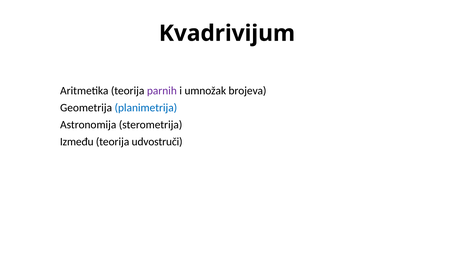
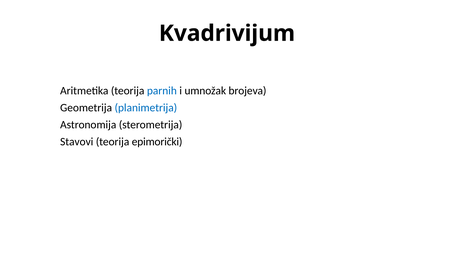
parnih colour: purple -> blue
Između: Između -> Stavovi
udvostruči: udvostruči -> epimorički
